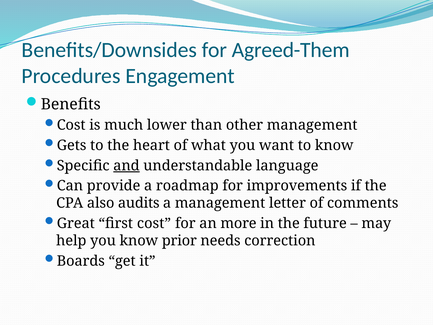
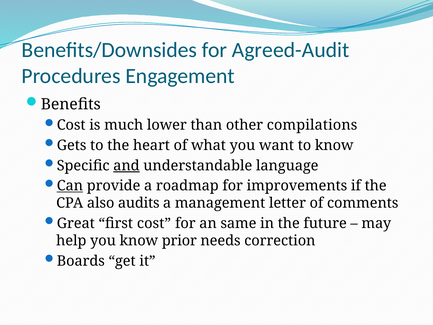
Agreed-Them: Agreed-Them -> Agreed-Audit
other management: management -> compilations
Can underline: none -> present
more: more -> same
